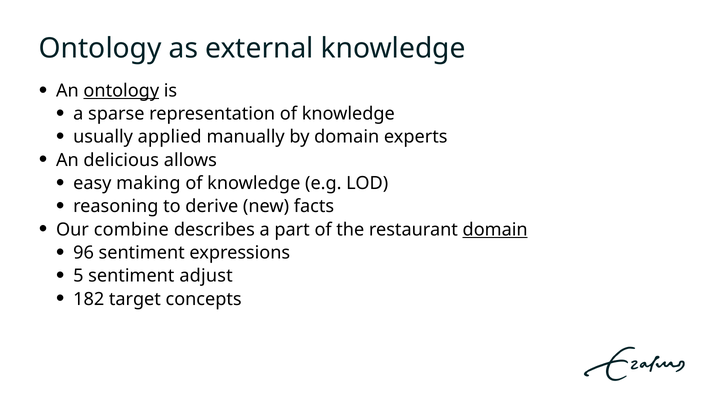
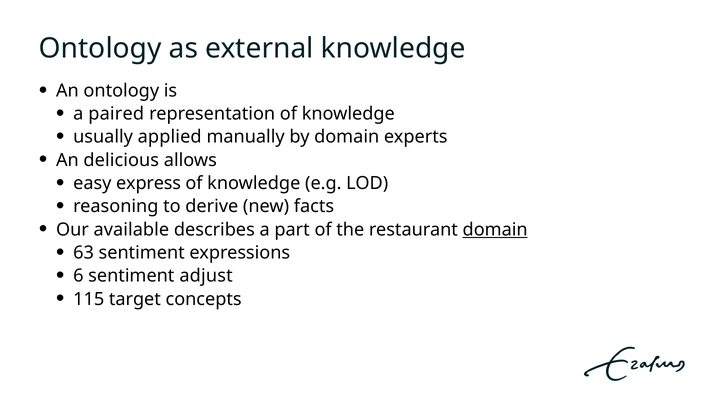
ontology at (121, 91) underline: present -> none
sparse: sparse -> paired
making: making -> express
combine: combine -> available
96: 96 -> 63
5: 5 -> 6
182: 182 -> 115
